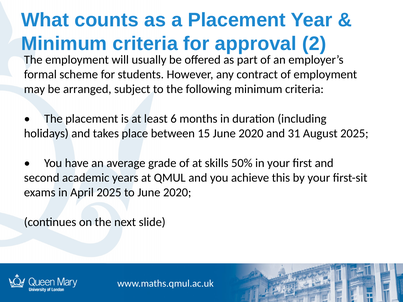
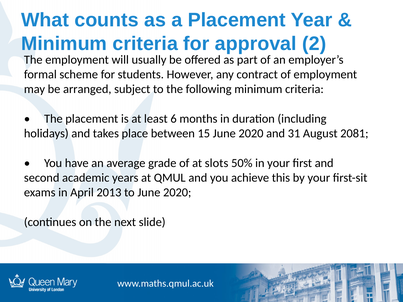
August 2025: 2025 -> 2081
skills: skills -> slots
April 2025: 2025 -> 2013
